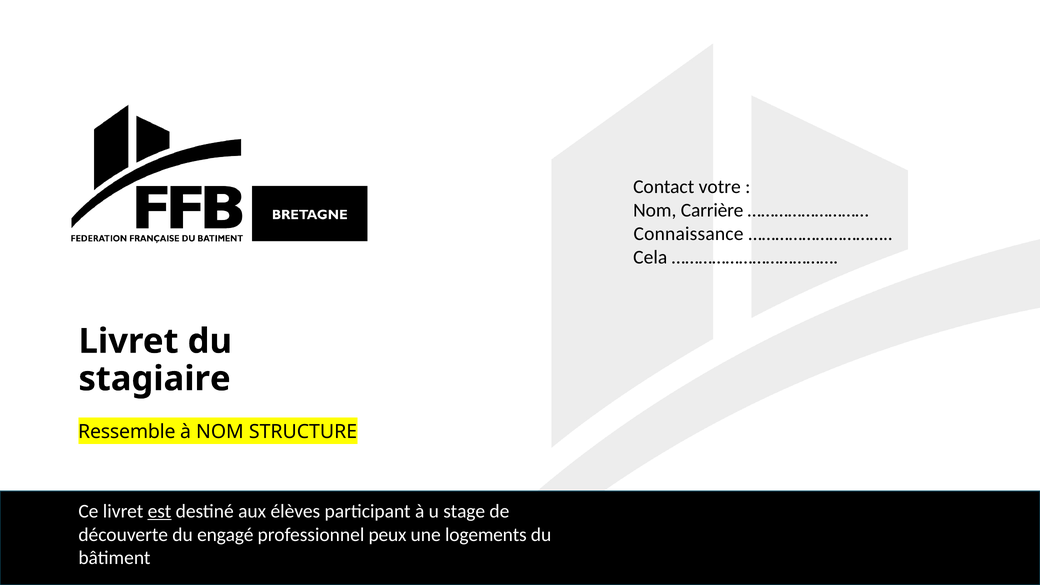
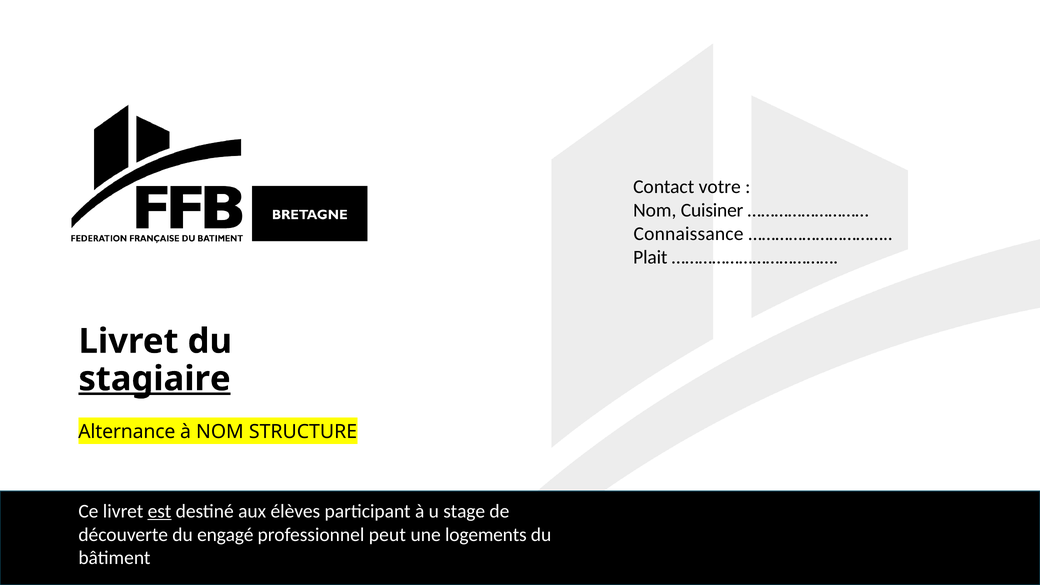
Carrière: Carrière -> Cuisiner
Cela: Cela -> Plait
stagiaire underline: none -> present
Ressemble: Ressemble -> Alternance
peux: peux -> peut
